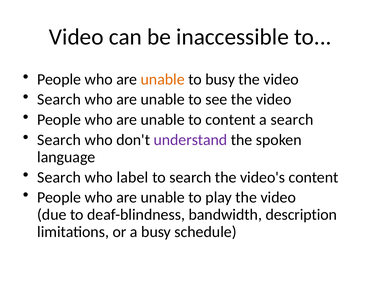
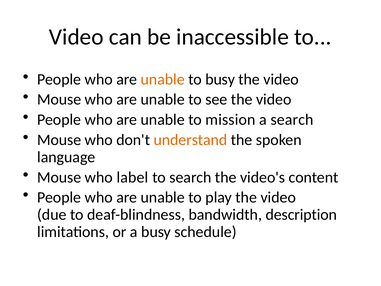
Search at (59, 99): Search -> Mouse
to content: content -> mission
Search at (59, 140): Search -> Mouse
understand colour: purple -> orange
Search at (59, 177): Search -> Mouse
